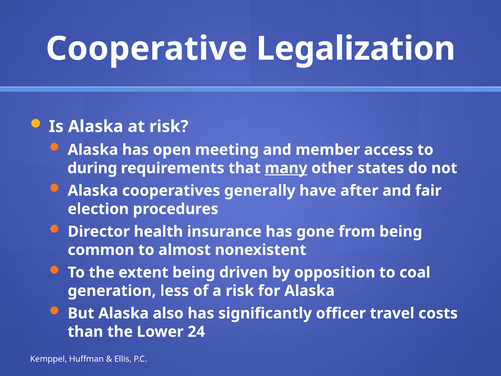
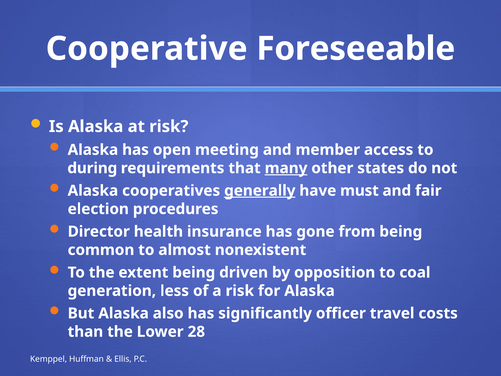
Legalization: Legalization -> Foreseeable
generally underline: none -> present
after: after -> must
24: 24 -> 28
